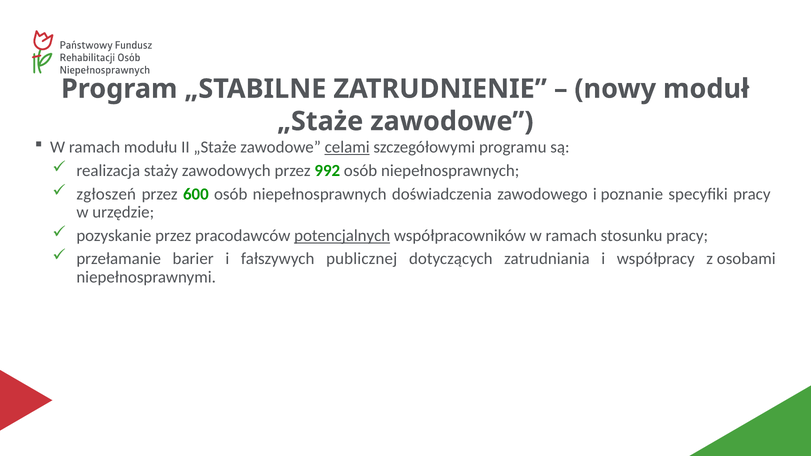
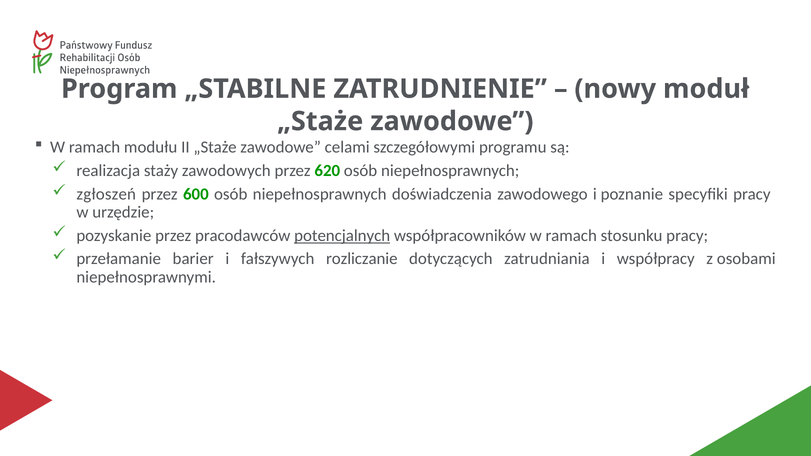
celami underline: present -> none
992: 992 -> 620
publicznej: publicznej -> rozliczanie
